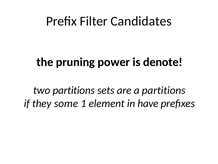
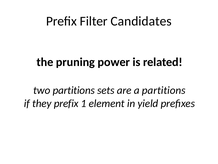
denote: denote -> related
they some: some -> prefix
have: have -> yield
